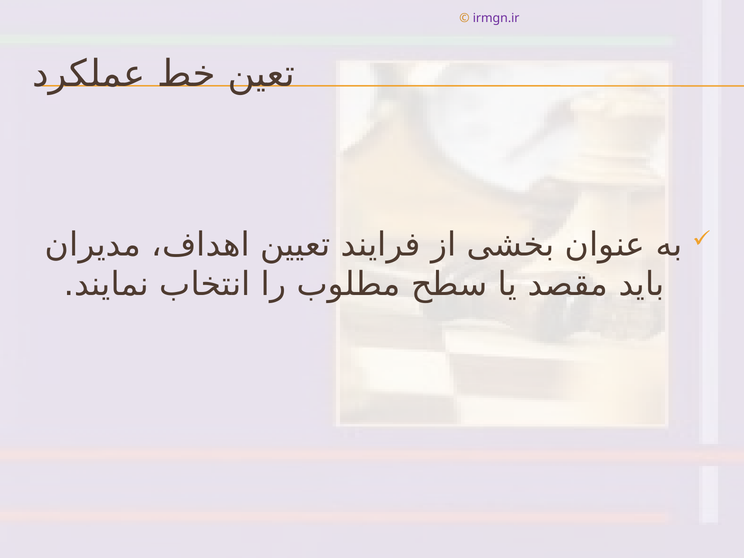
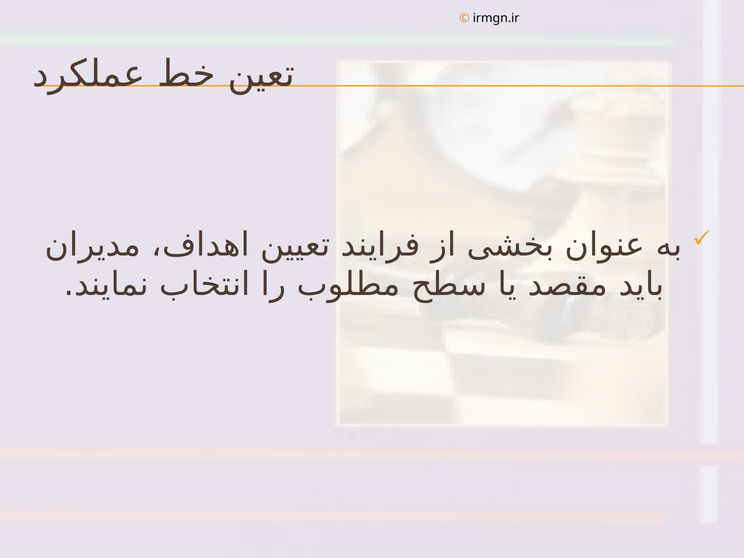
irmgn.ir colour: purple -> black
